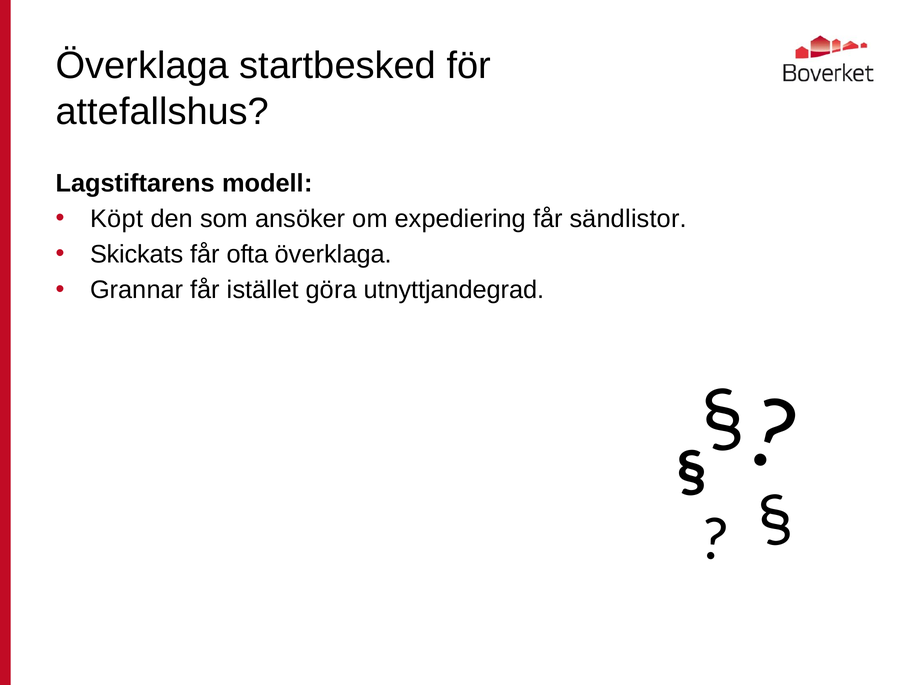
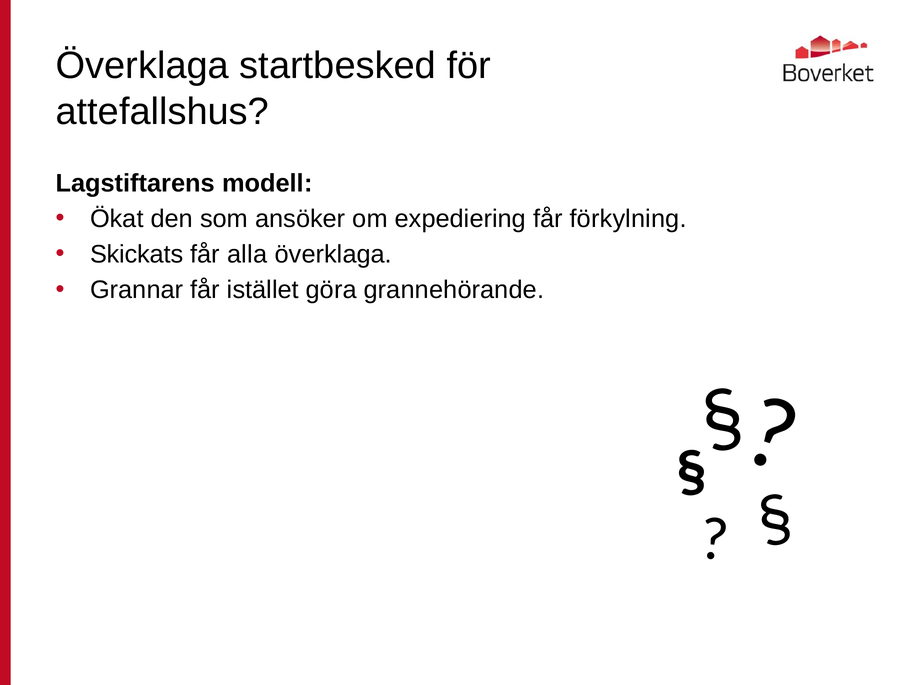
Köpt: Köpt -> Ökat
får sändlistor: sändlistor -> förkylning
ofta: ofta -> alla
utnyttjandegrad: utnyttjandegrad -> grannehörande
